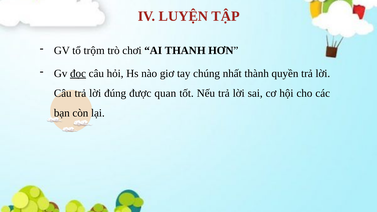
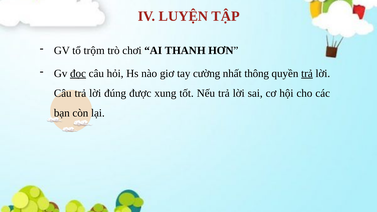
chúng: chúng -> cường
thành: thành -> thông
trả at (307, 73) underline: none -> present
quan: quan -> xung
